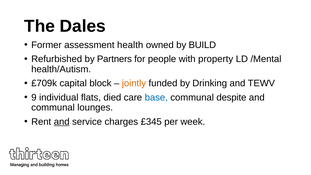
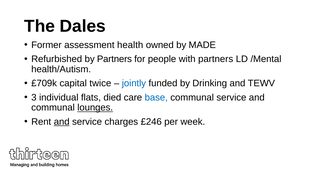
BUILD: BUILD -> MADE
with property: property -> partners
block: block -> twice
jointly colour: orange -> blue
9: 9 -> 3
communal despite: despite -> service
lounges underline: none -> present
£345: £345 -> £246
